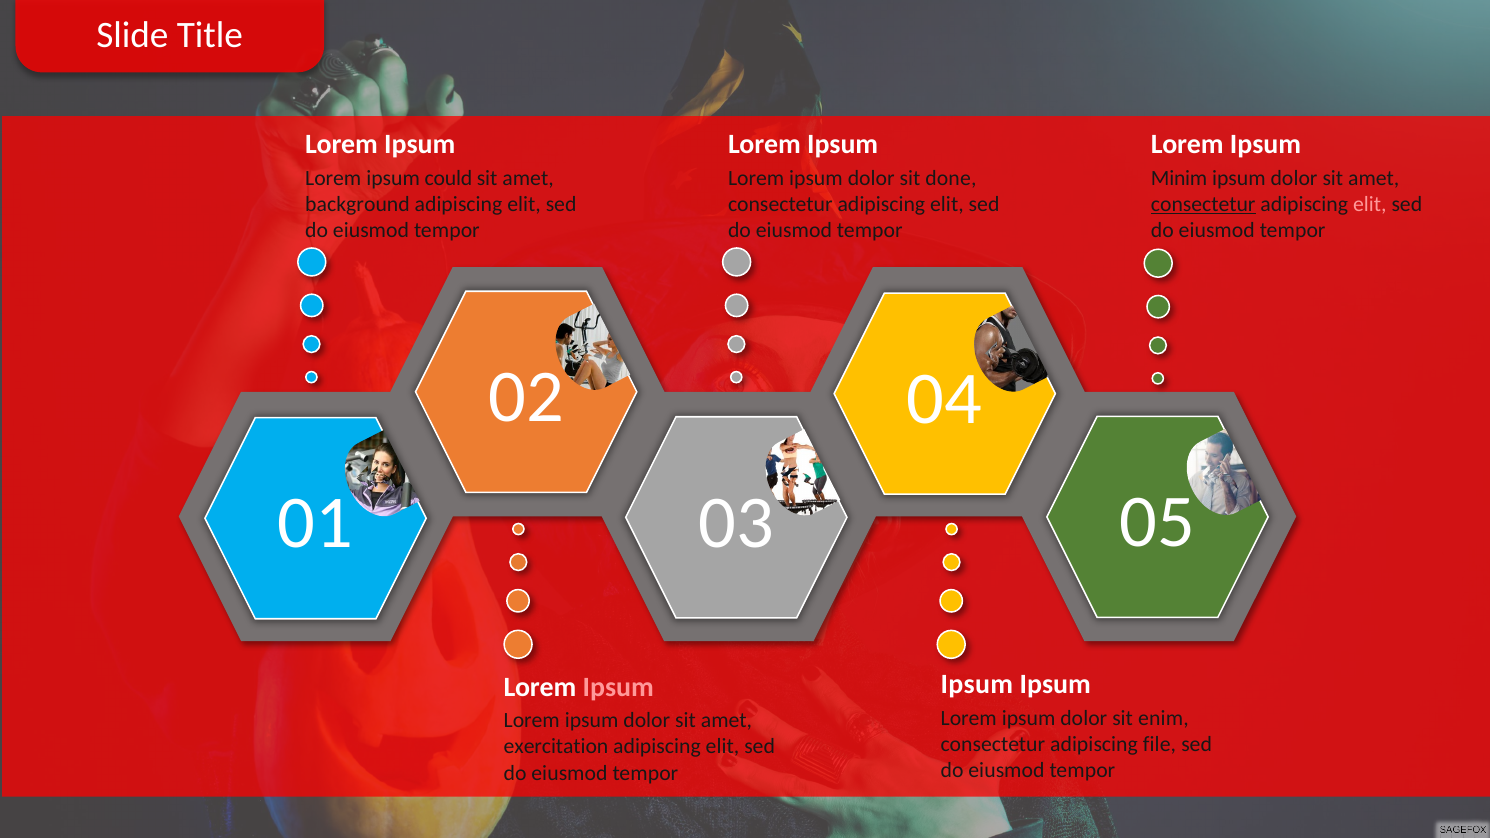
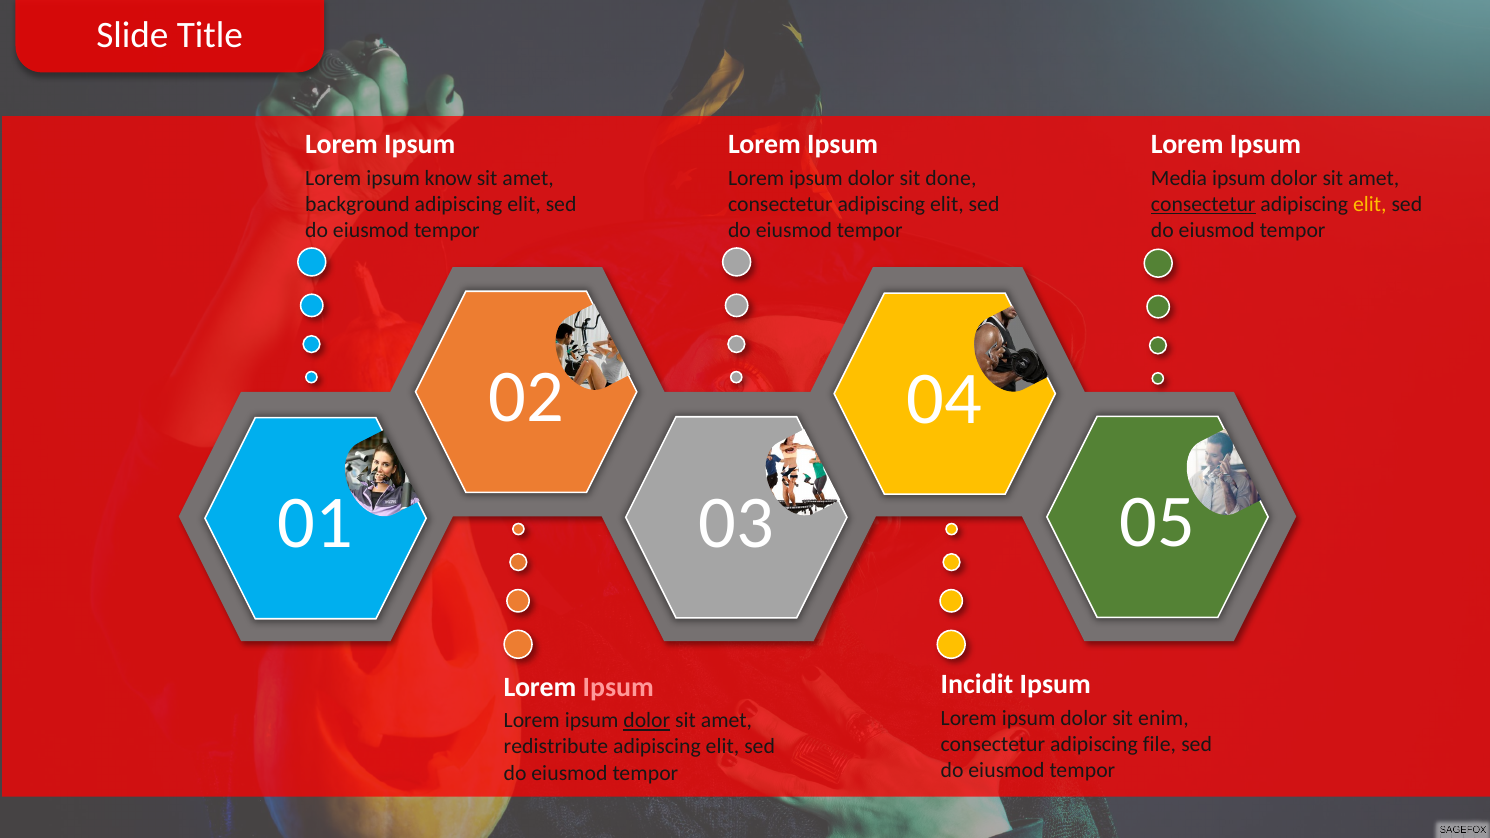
could: could -> know
Minim: Minim -> Media
elit at (1370, 204) colour: pink -> yellow
Ipsum at (977, 684): Ipsum -> Incidit
dolor at (647, 721) underline: none -> present
exercitation: exercitation -> redistribute
